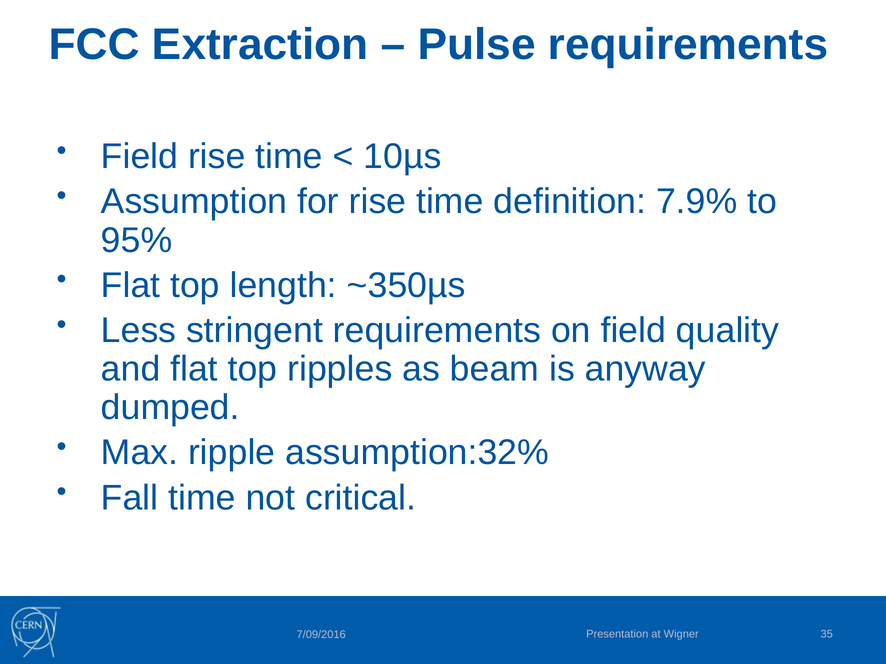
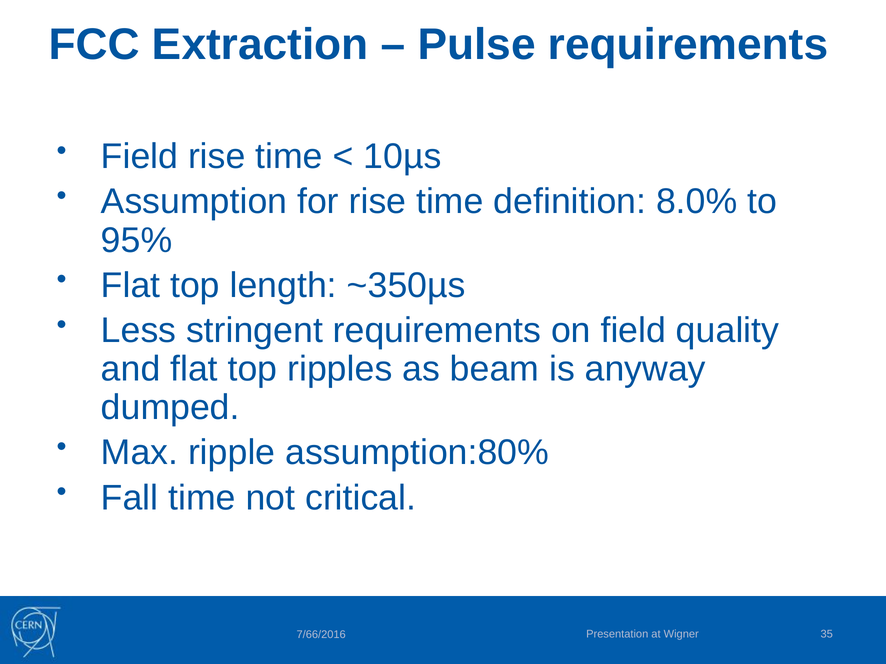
7.9%: 7.9% -> 8.0%
assumption:32%: assumption:32% -> assumption:80%
7/09/2016: 7/09/2016 -> 7/66/2016
